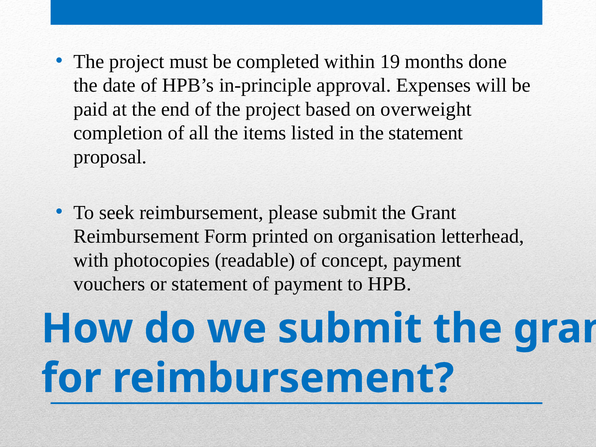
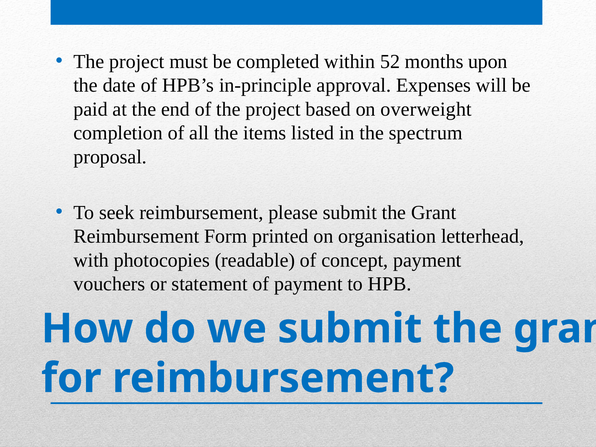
19: 19 -> 52
done: done -> upon
the statement: statement -> spectrum
